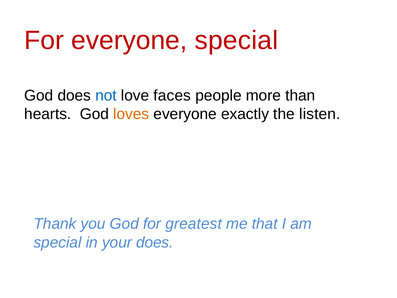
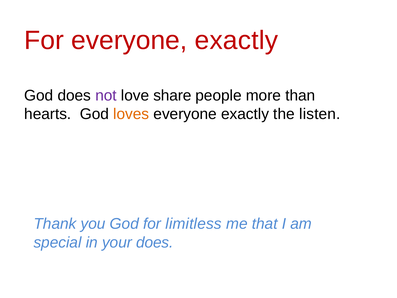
For everyone special: special -> exactly
not colour: blue -> purple
faces: faces -> share
greatest: greatest -> limitless
